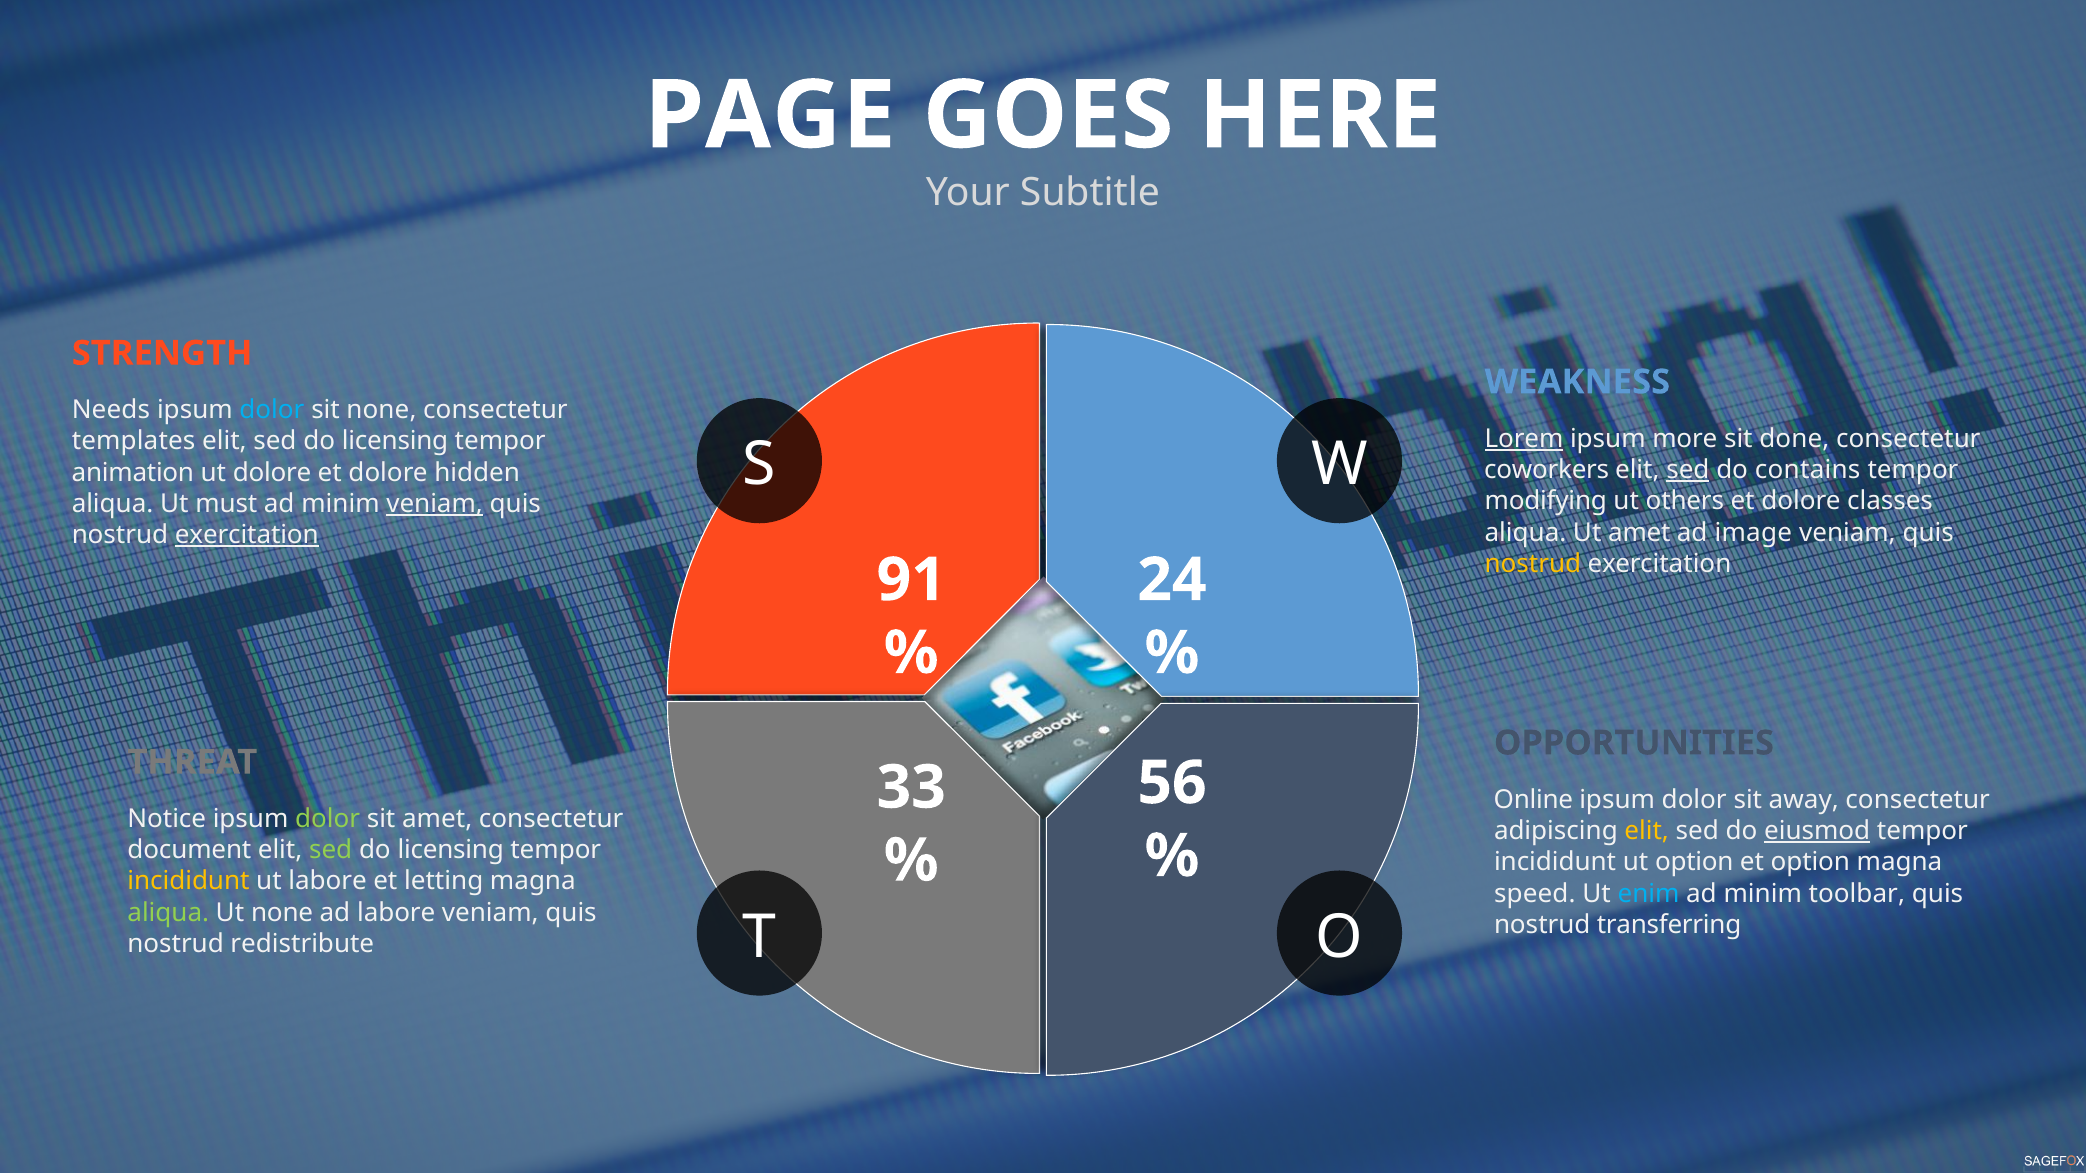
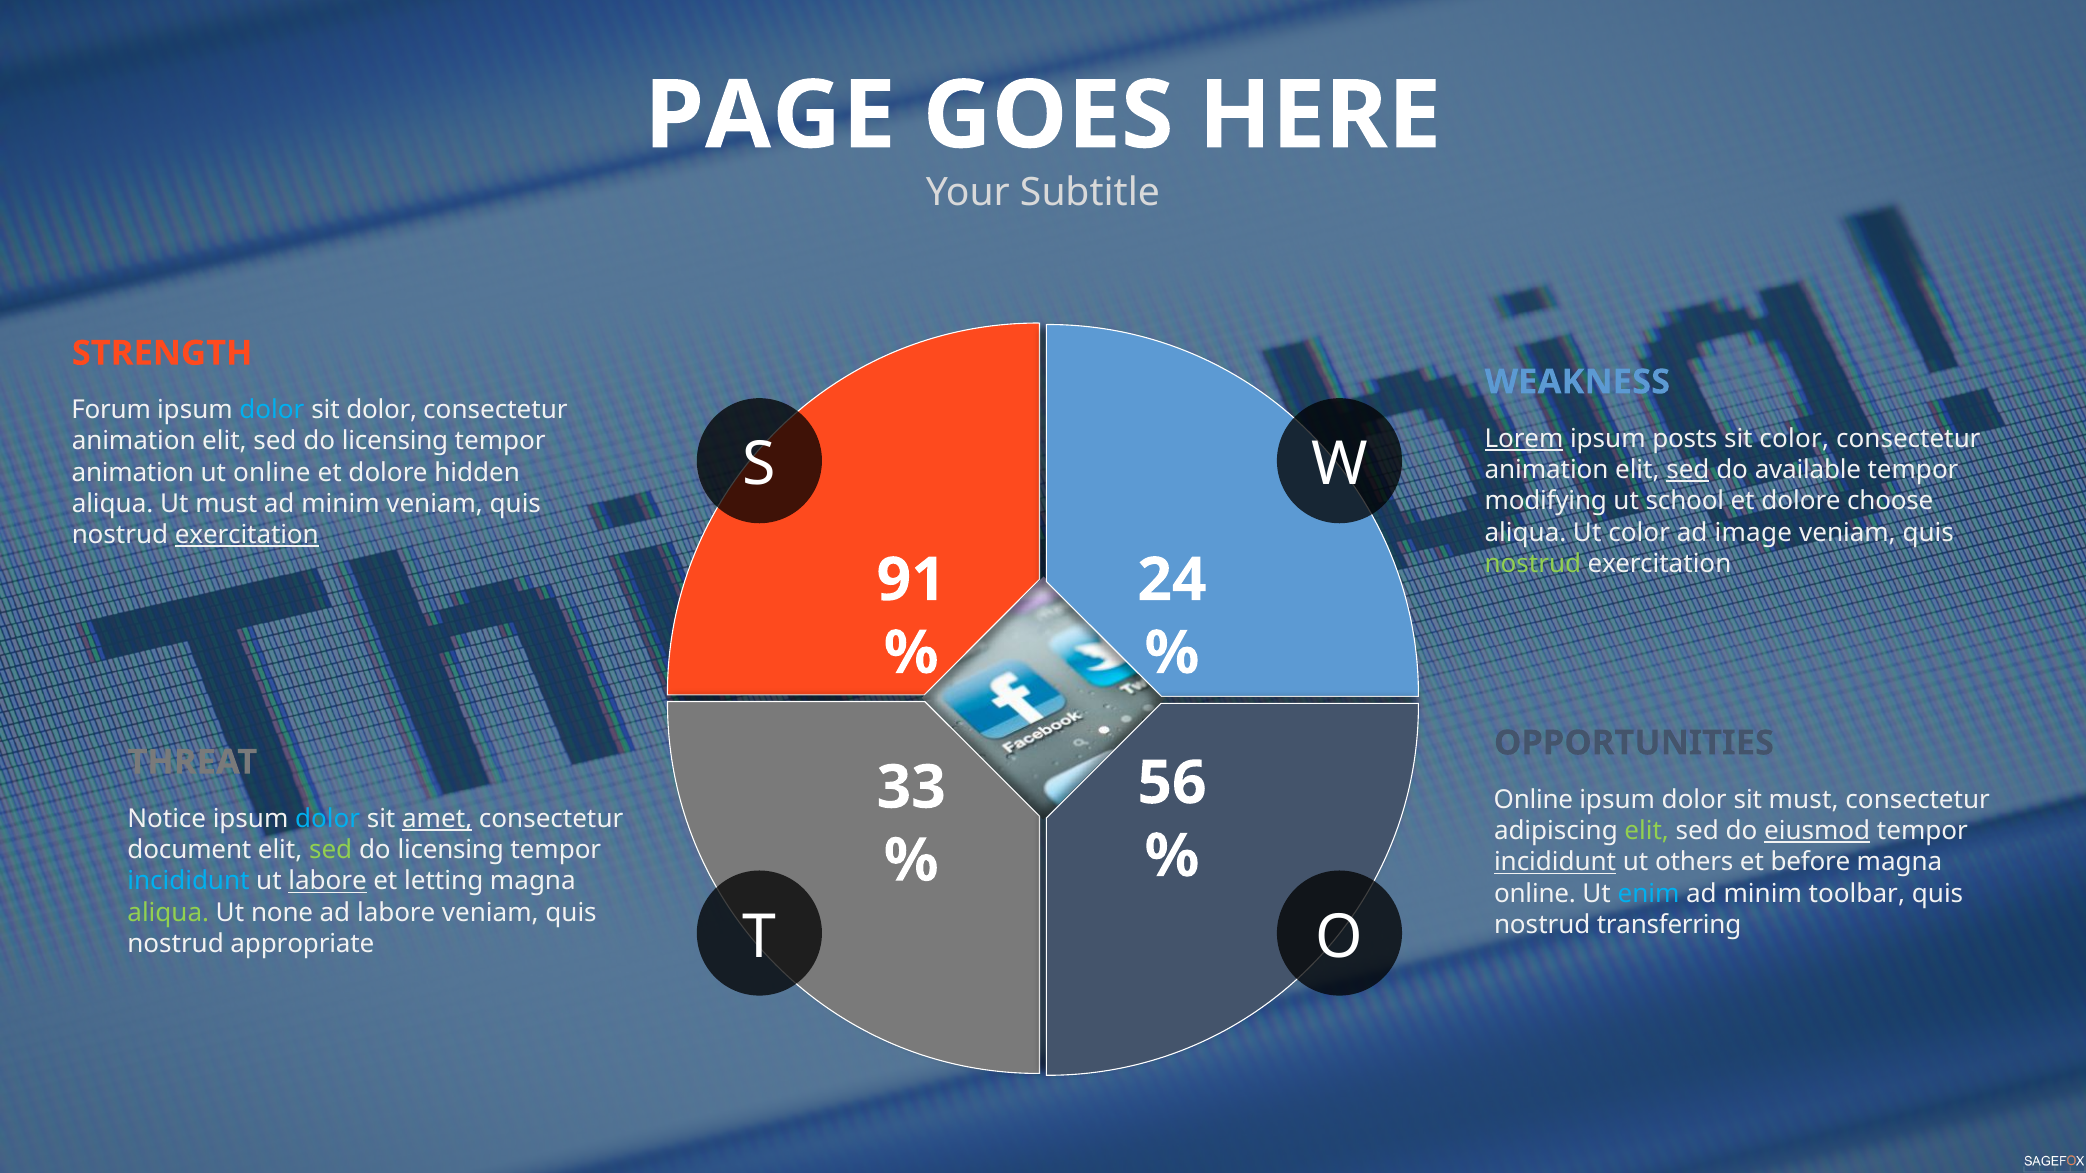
Needs: Needs -> Forum
sit none: none -> dolor
more: more -> posts
sit done: done -> color
templates at (134, 441): templates -> animation
coworkers at (1547, 470): coworkers -> animation
contains: contains -> available
ut dolore: dolore -> online
others: others -> school
classes: classes -> choose
veniam at (435, 504) underline: present -> none
Ut amet: amet -> color
nostrud at (1533, 564) colour: yellow -> light green
sit away: away -> must
dolor at (328, 819) colour: light green -> light blue
amet at (437, 819) underline: none -> present
elit at (1647, 831) colour: yellow -> light green
incididunt at (1555, 863) underline: none -> present
ut option: option -> others
et option: option -> before
incididunt at (188, 882) colour: yellow -> light blue
labore at (328, 882) underline: none -> present
speed at (1535, 894): speed -> online
redistribute: redistribute -> appropriate
